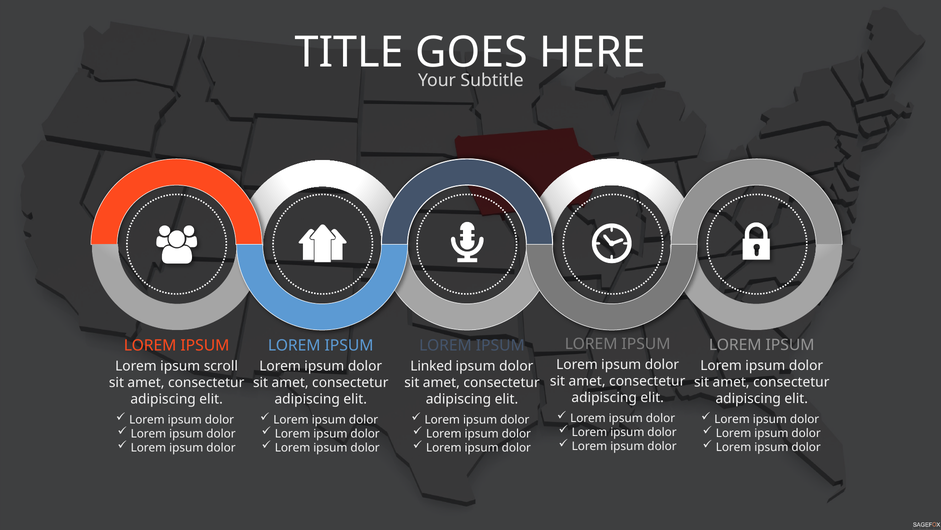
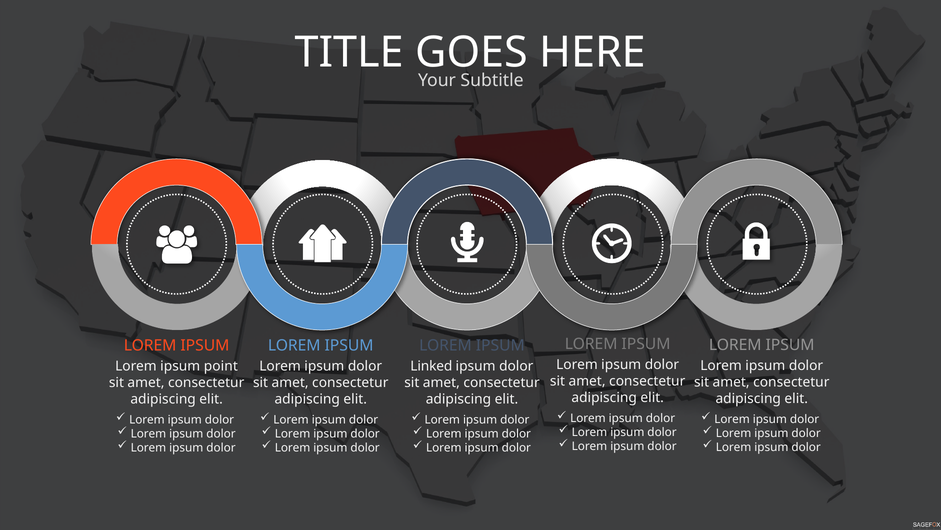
scroll: scroll -> point
